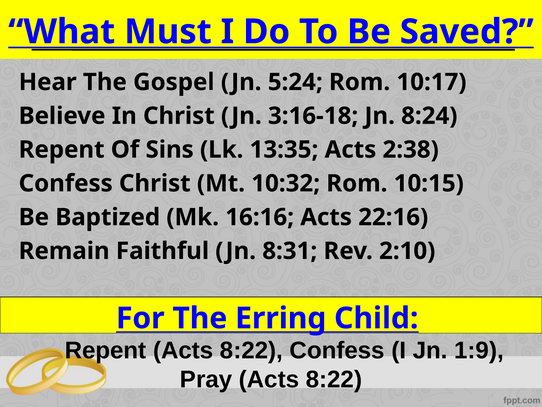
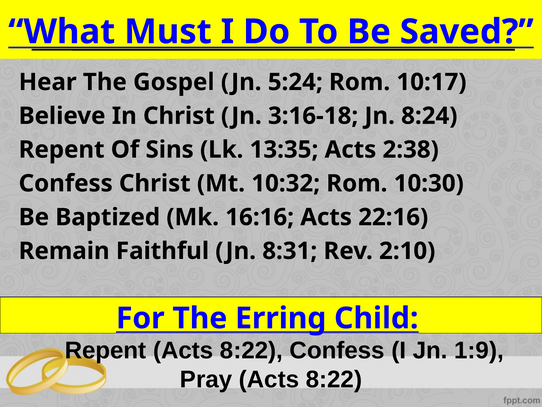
10:15: 10:15 -> 10:30
